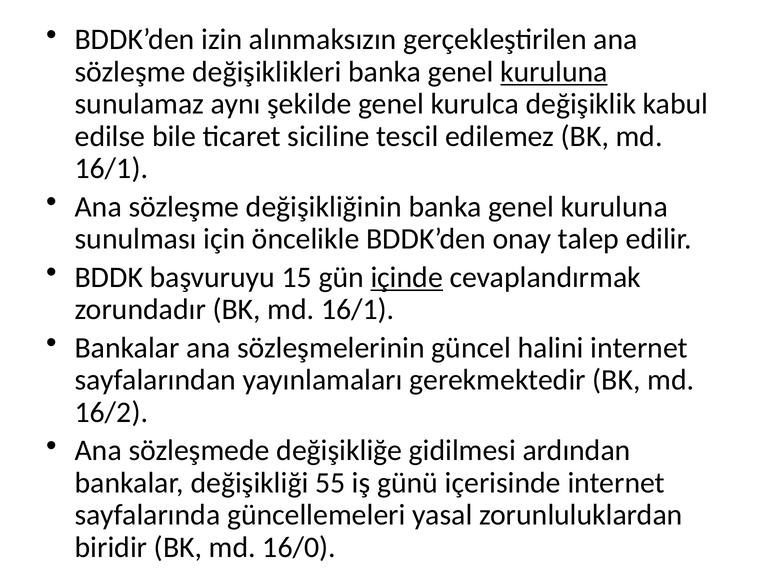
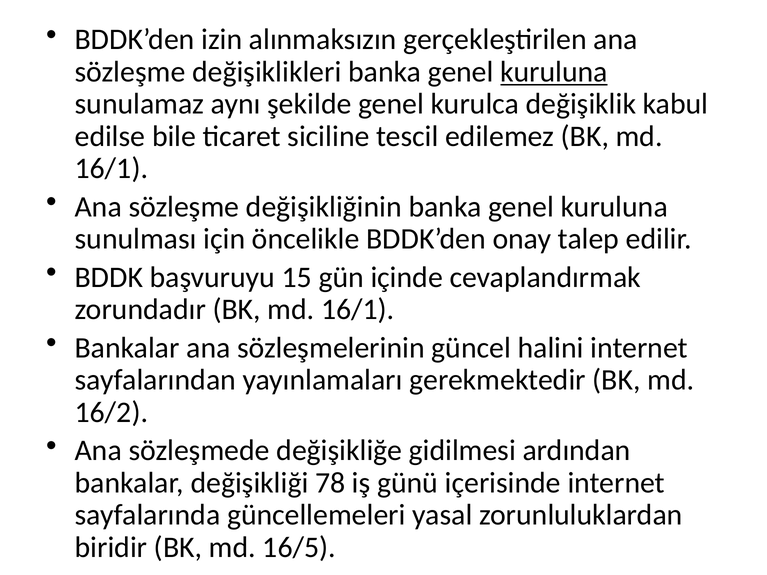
içinde underline: present -> none
55: 55 -> 78
16/0: 16/0 -> 16/5
